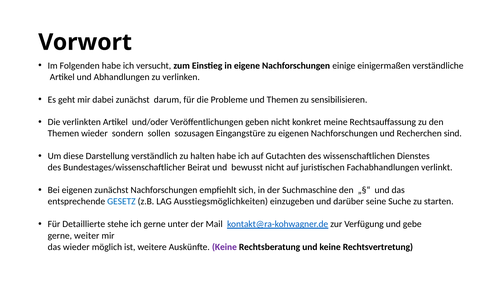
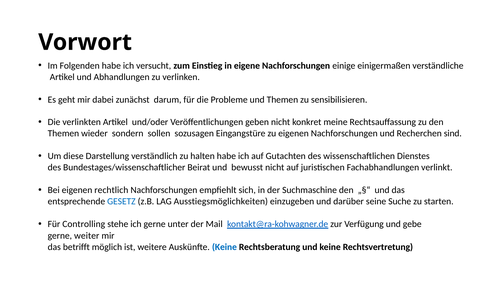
eigenen zunächst: zunächst -> rechtlich
Detaillierte: Detaillierte -> Controlling
das wieder: wieder -> betrifft
Keine at (224, 247) colour: purple -> blue
